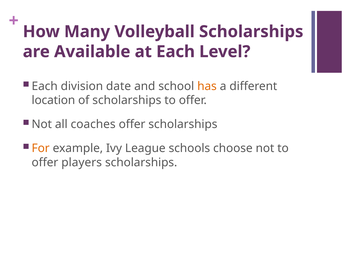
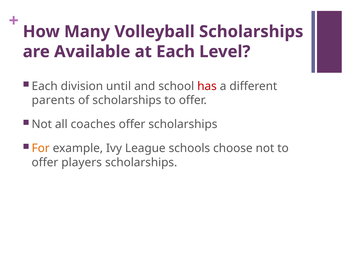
date: date -> until
has colour: orange -> red
location: location -> parents
